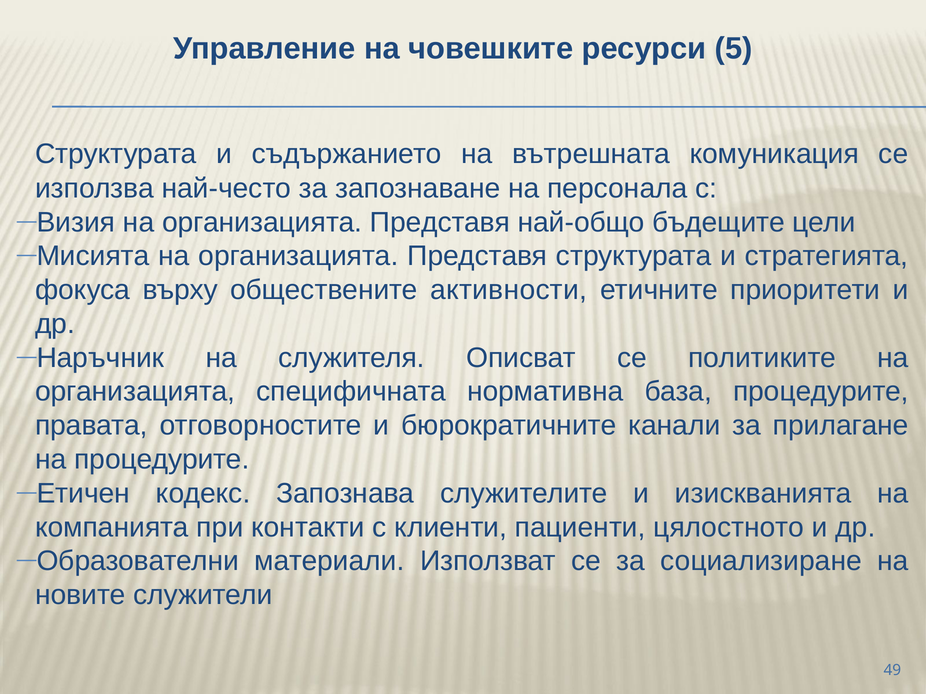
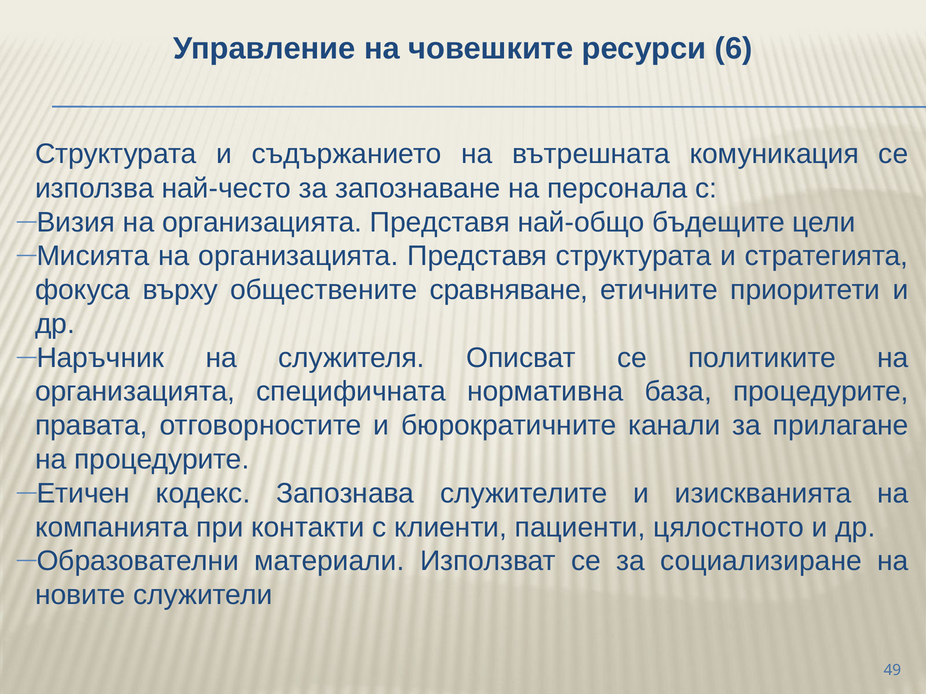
5: 5 -> 6
активности: активности -> сравняване
